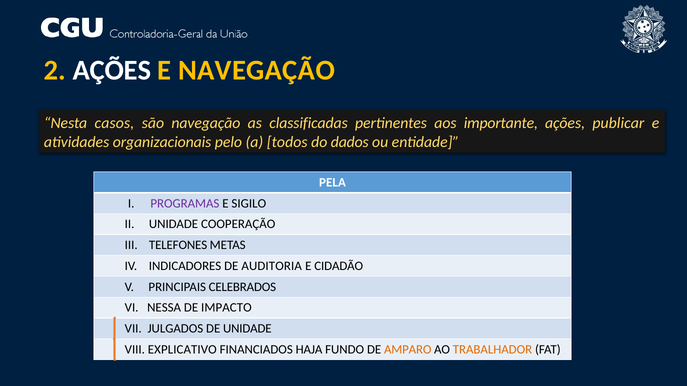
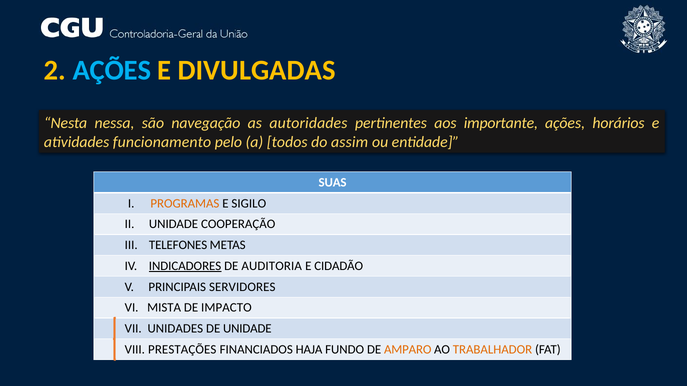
AÇÕES at (112, 71) colour: white -> light blue
E NAVEGAÇÃO: NAVEGAÇÃO -> DIVULGADAS
casos: casos -> nessa
classificadas: classificadas -> autoridades
publicar: publicar -> horários
organizacionais: organizacionais -> funcionamento
dados: dados -> assim
PELA: PELA -> SUAS
PROGRAMAS colour: purple -> orange
INDICADORES underline: none -> present
CELEBRADOS: CELEBRADOS -> SERVIDORES
NESSA: NESSA -> MISTA
JULGADOS: JULGADOS -> UNIDADES
EXPLICATIVO: EXPLICATIVO -> PRESTAÇÕES
